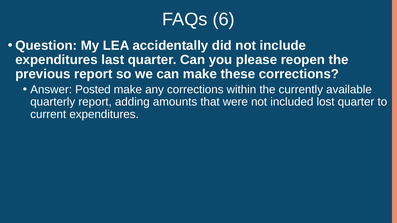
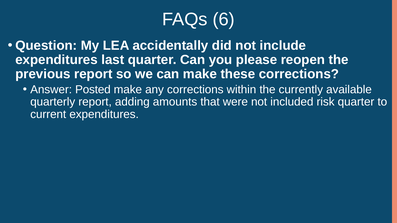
lost: lost -> risk
